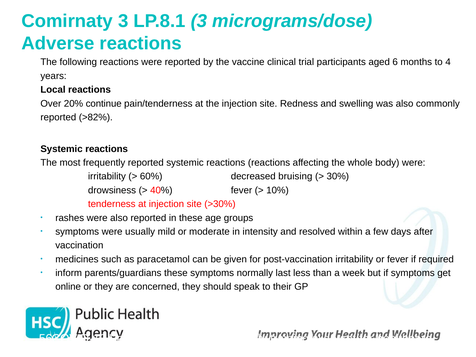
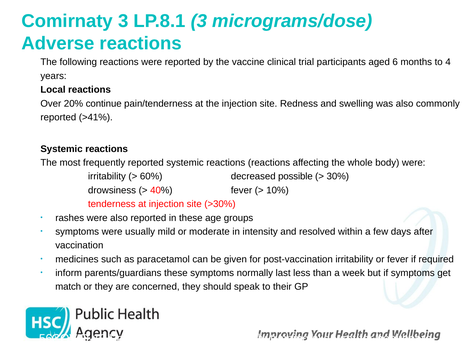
>82%: >82% -> >41%
bruising: bruising -> possible
online: online -> match
